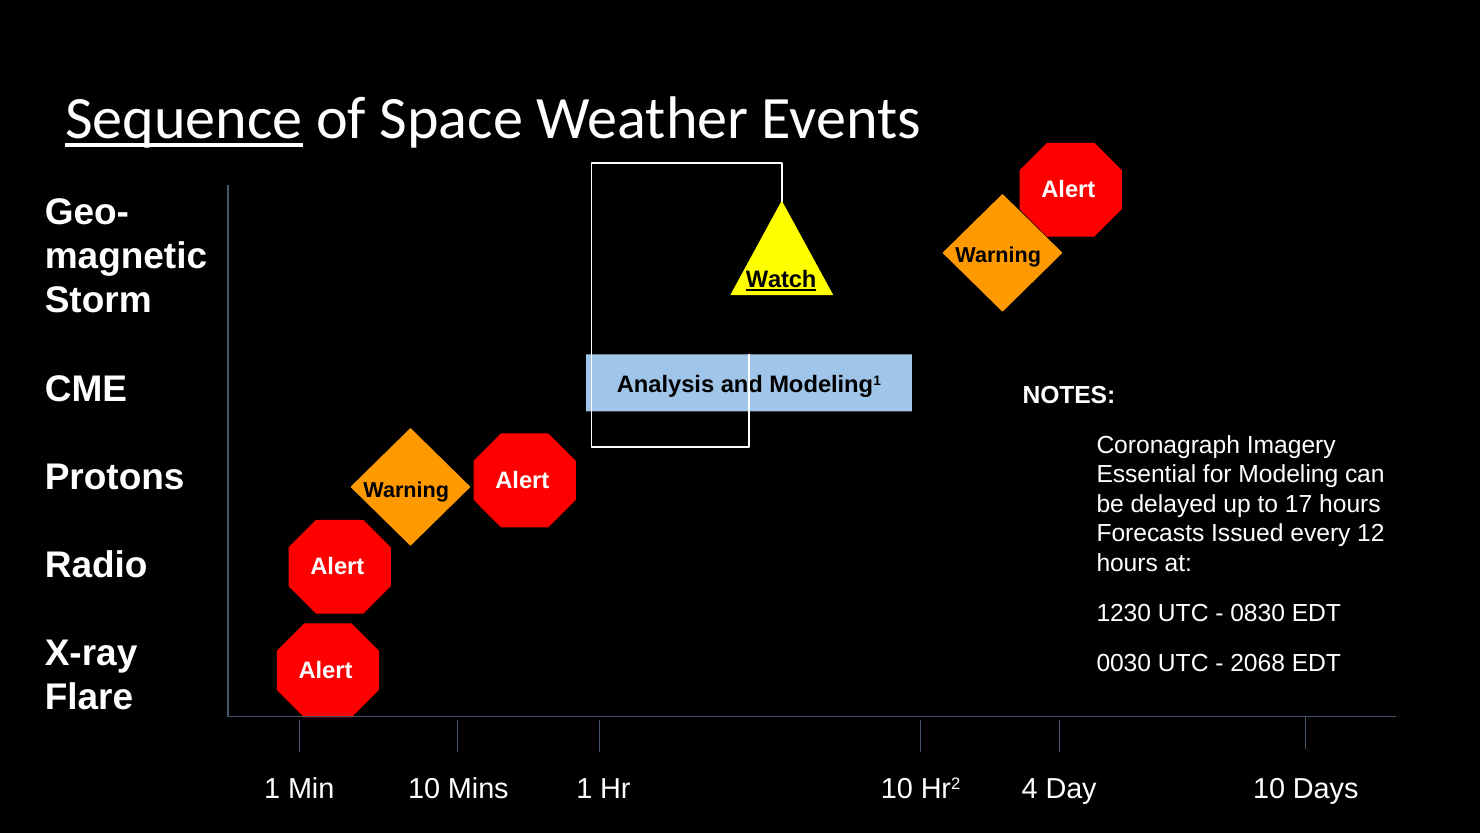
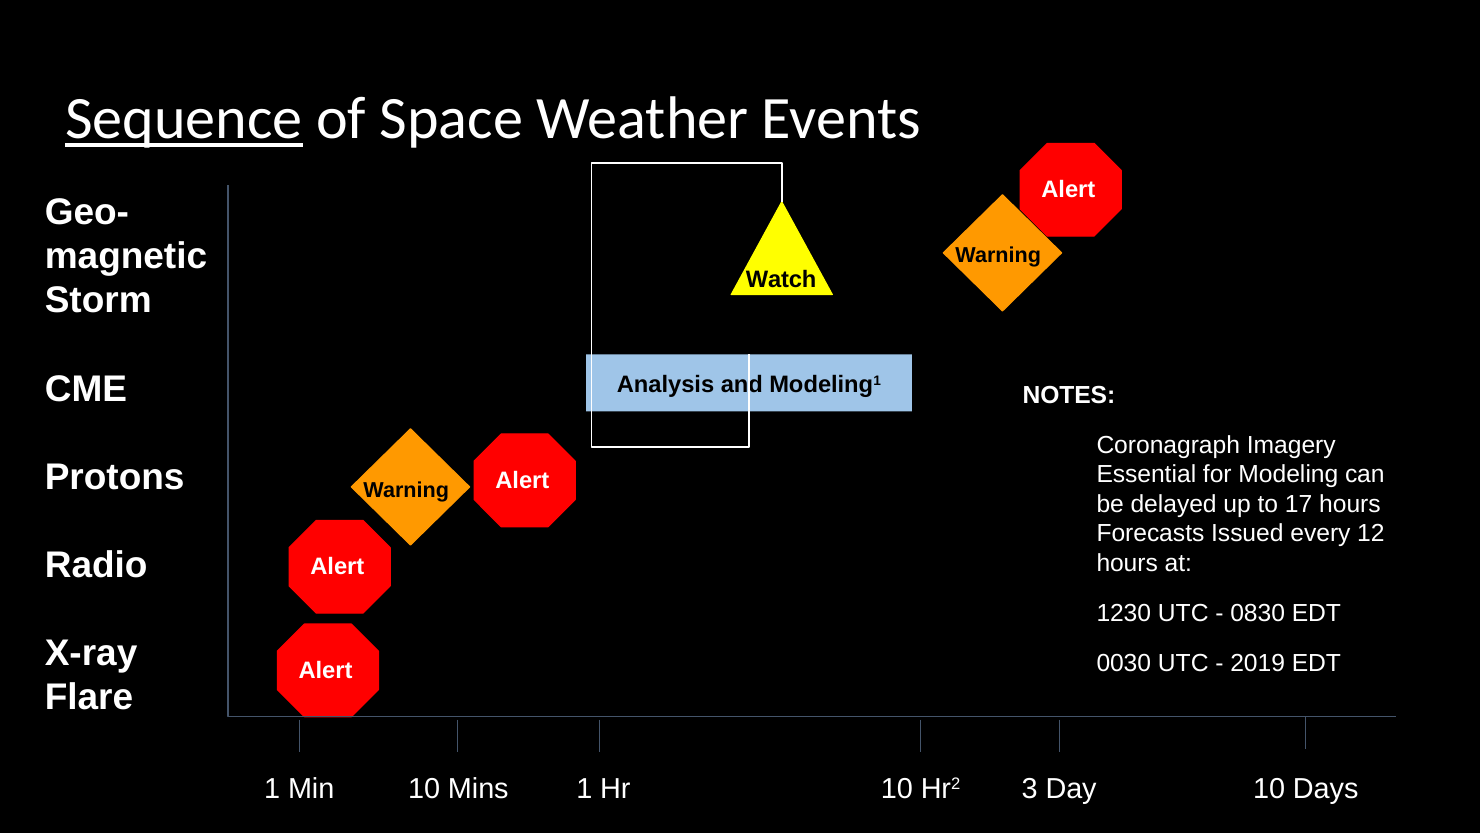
Watch underline: present -> none
2068: 2068 -> 2019
4: 4 -> 3
